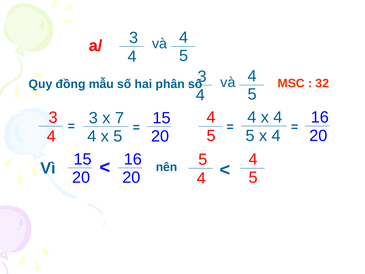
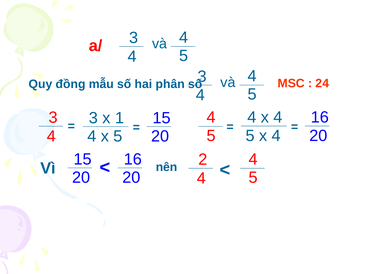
32: 32 -> 24
7: 7 -> 1
nên 5: 5 -> 2
